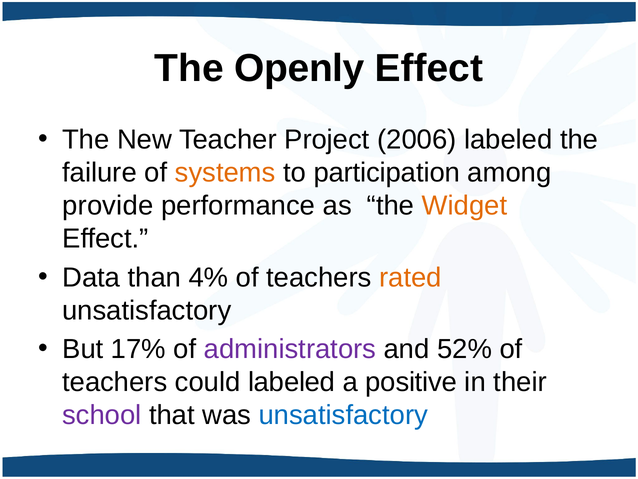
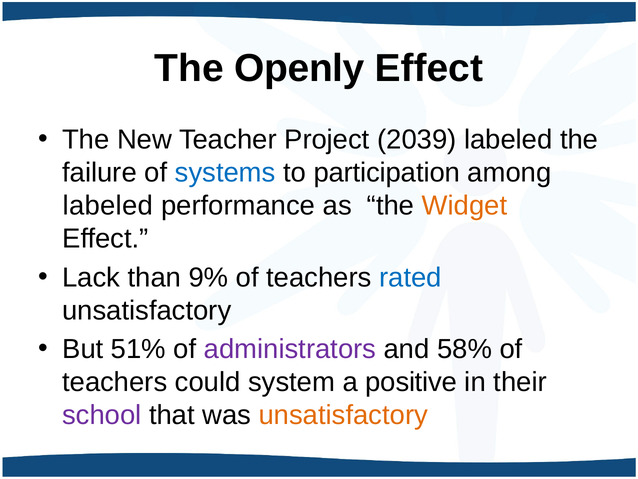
2006: 2006 -> 2039
systems colour: orange -> blue
provide at (108, 206): provide -> labeled
Data: Data -> Lack
4%: 4% -> 9%
rated colour: orange -> blue
17%: 17% -> 51%
52%: 52% -> 58%
could labeled: labeled -> system
unsatisfactory at (343, 415) colour: blue -> orange
